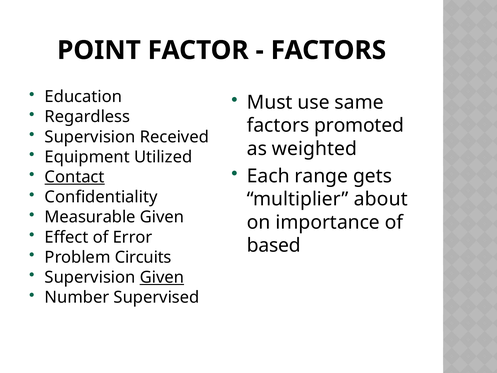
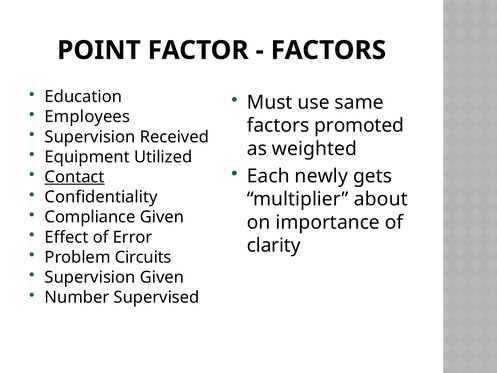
Regardless: Regardless -> Employees
range: range -> newly
Measurable: Measurable -> Compliance
based: based -> clarity
Given at (162, 277) underline: present -> none
